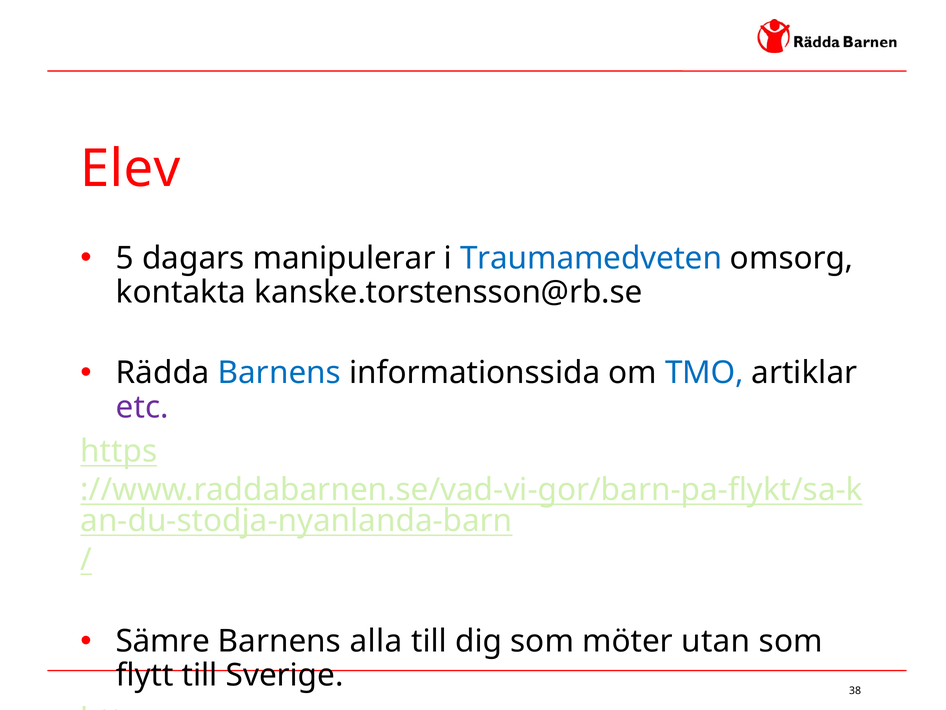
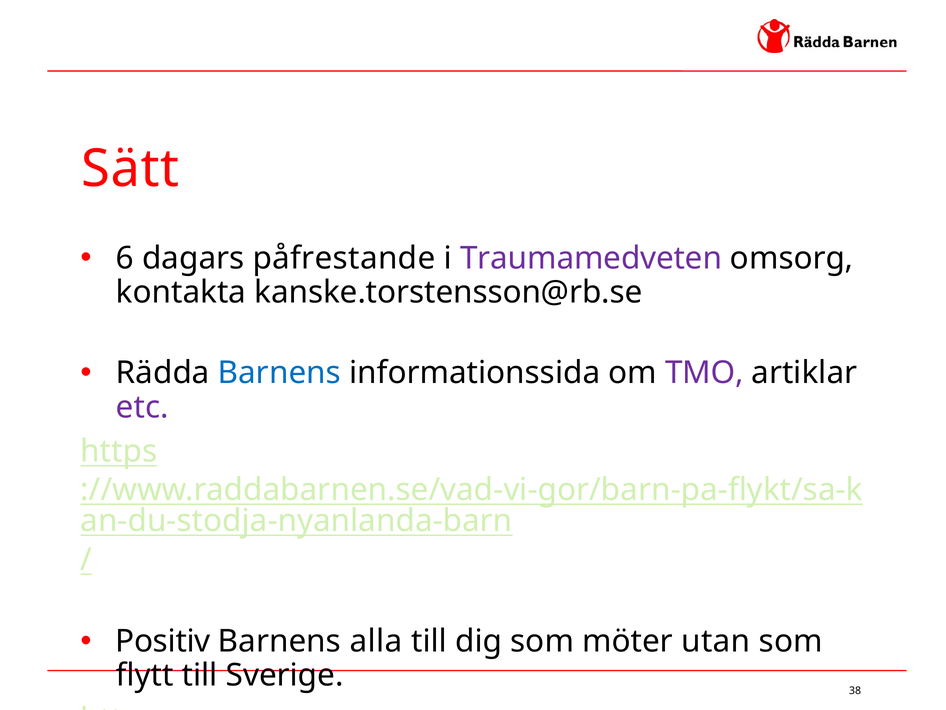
Elev: Elev -> Sätt
5: 5 -> 6
manipulerar: manipulerar -> påfrestande
Traumamedveten colour: blue -> purple
TMO colour: blue -> purple
Sämre: Sämre -> Positiv
